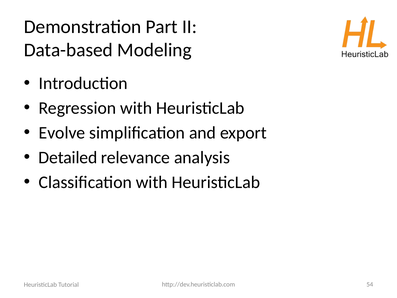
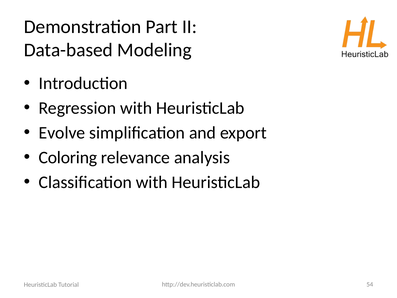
Detailed: Detailed -> Coloring
